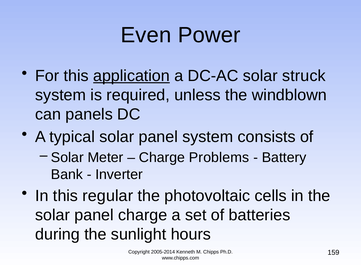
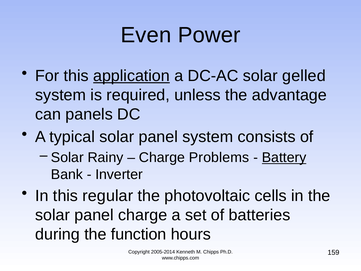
struck: struck -> gelled
windblown: windblown -> advantage
Meter: Meter -> Rainy
Battery underline: none -> present
sunlight: sunlight -> function
